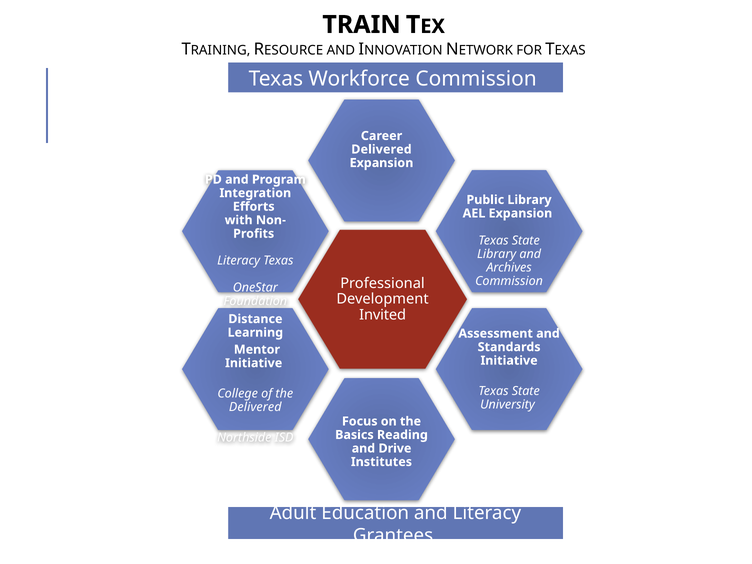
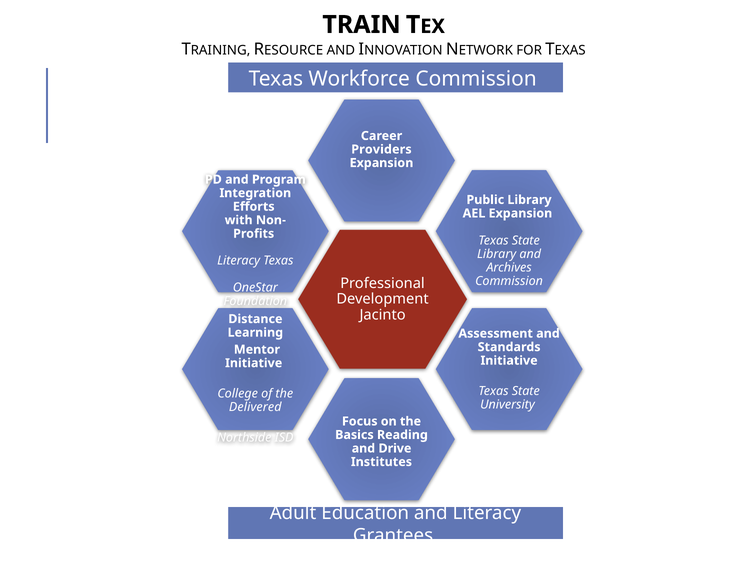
Delivered at (381, 149): Delivered -> Providers
Invited: Invited -> Jacinto
